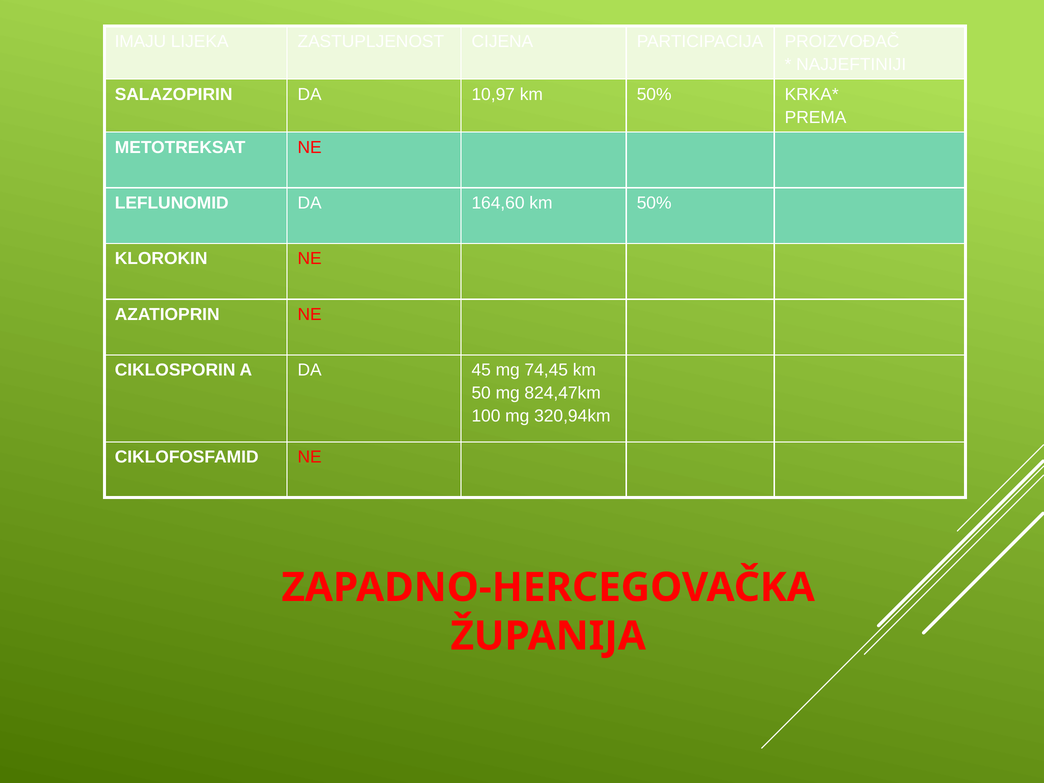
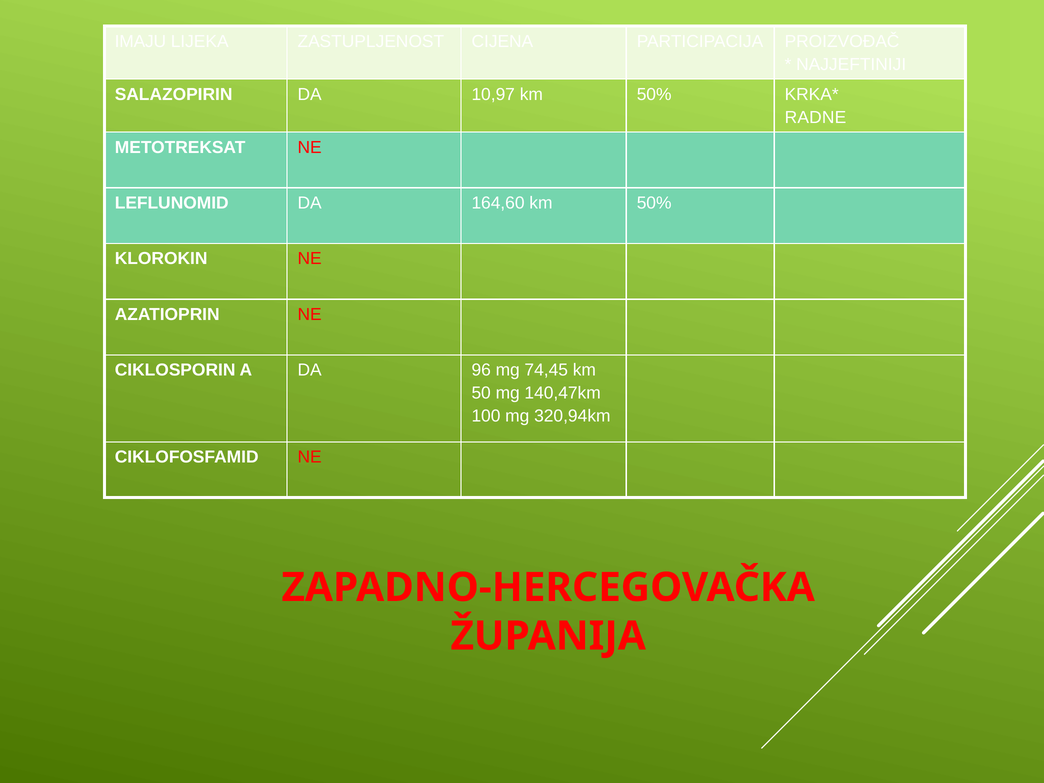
PREMA: PREMA -> RADNE
45: 45 -> 96
824,47km: 824,47km -> 140,47km
